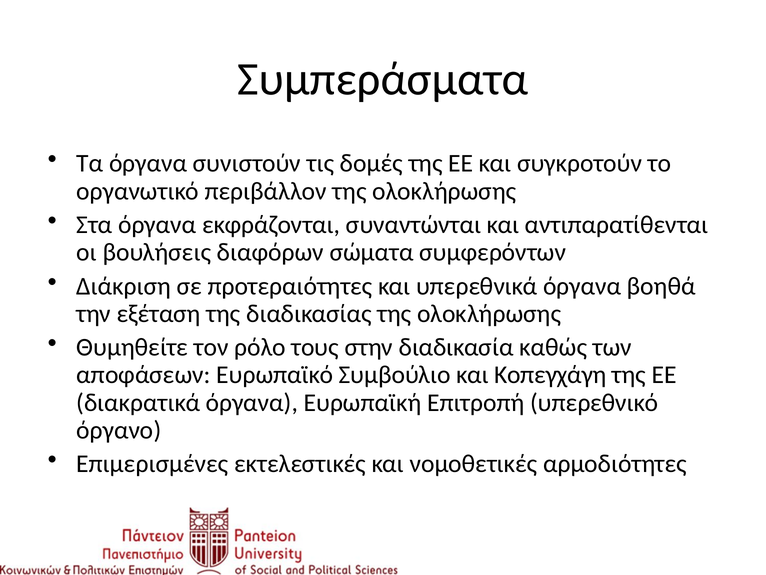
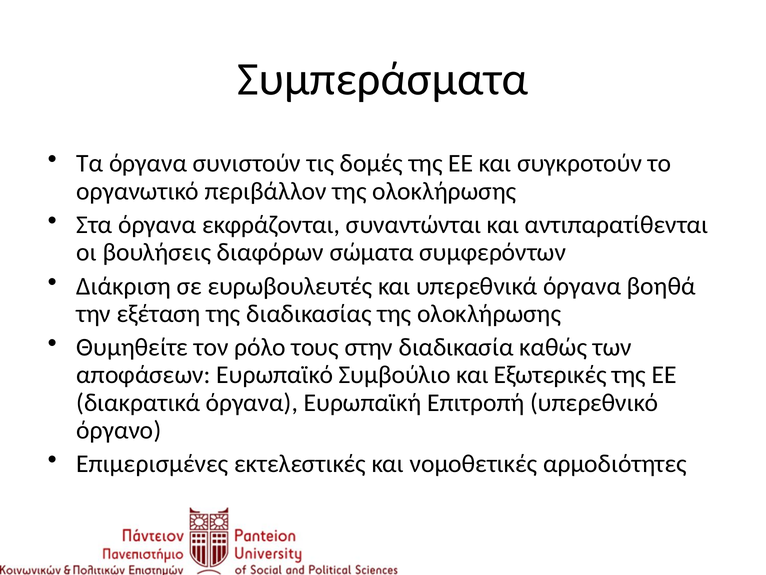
προτεραιότητες: προτεραιότητες -> ευρωβουλευτές
Κοπεγχάγη: Κοπεγχάγη -> Εξωτερικές
